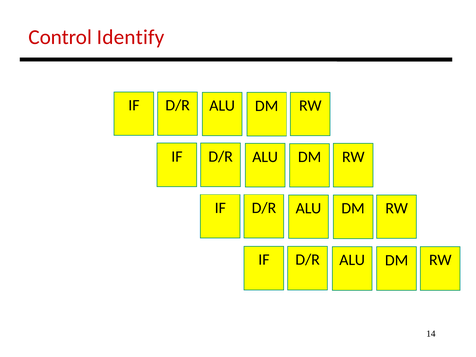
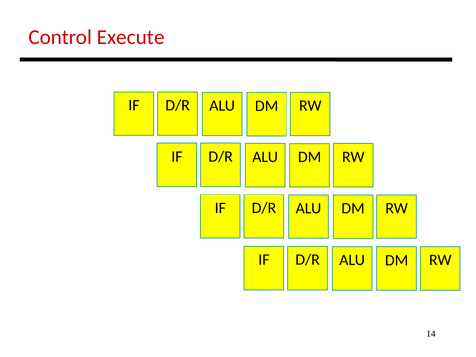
Identify: Identify -> Execute
